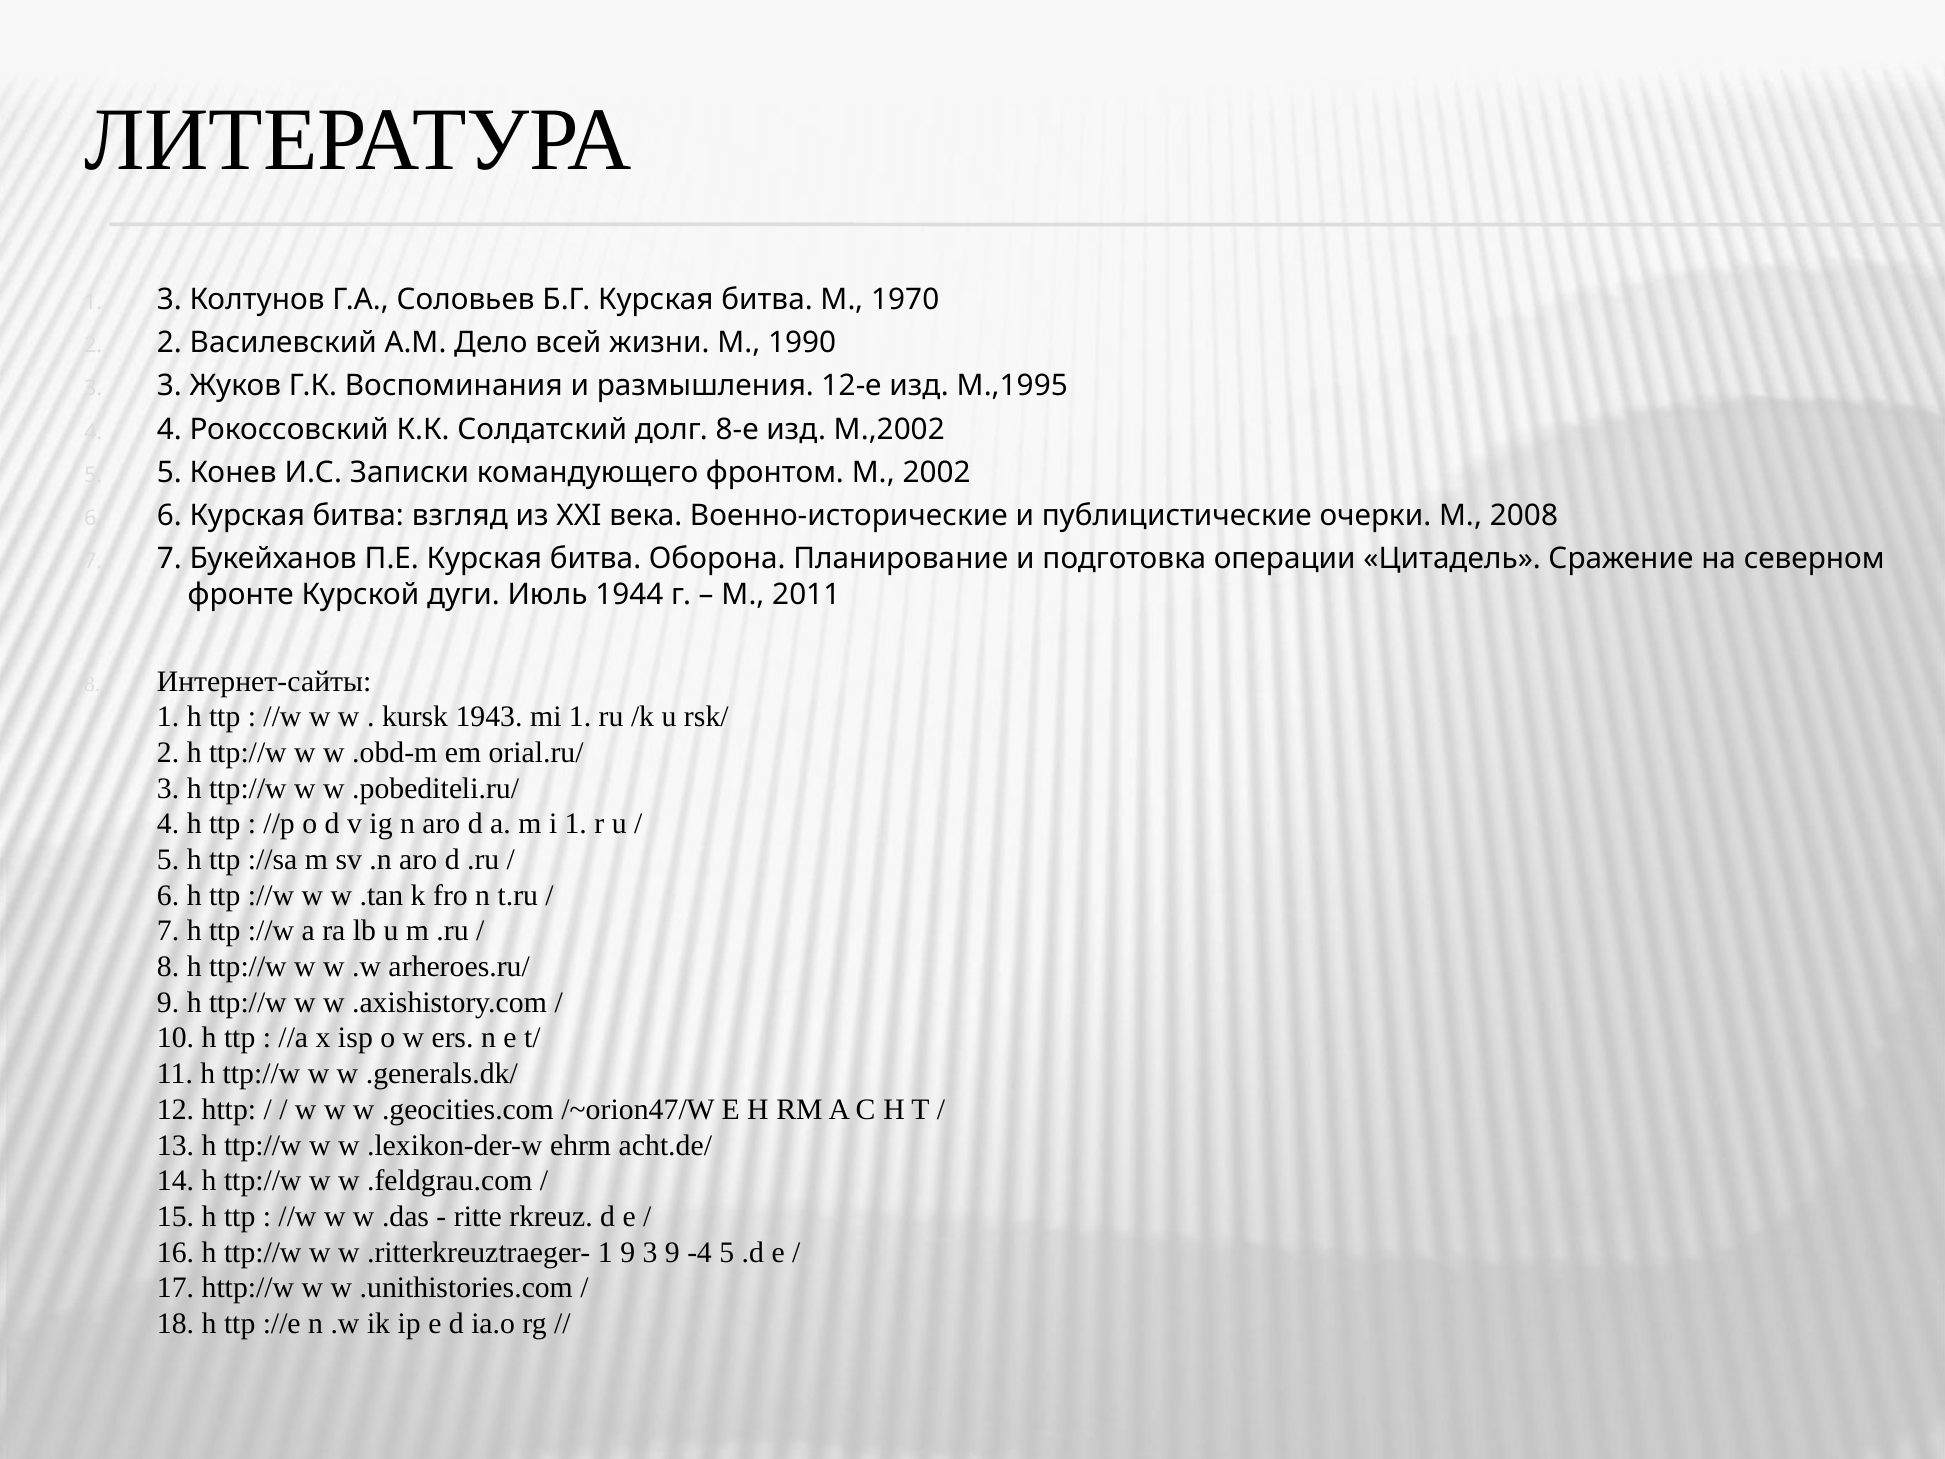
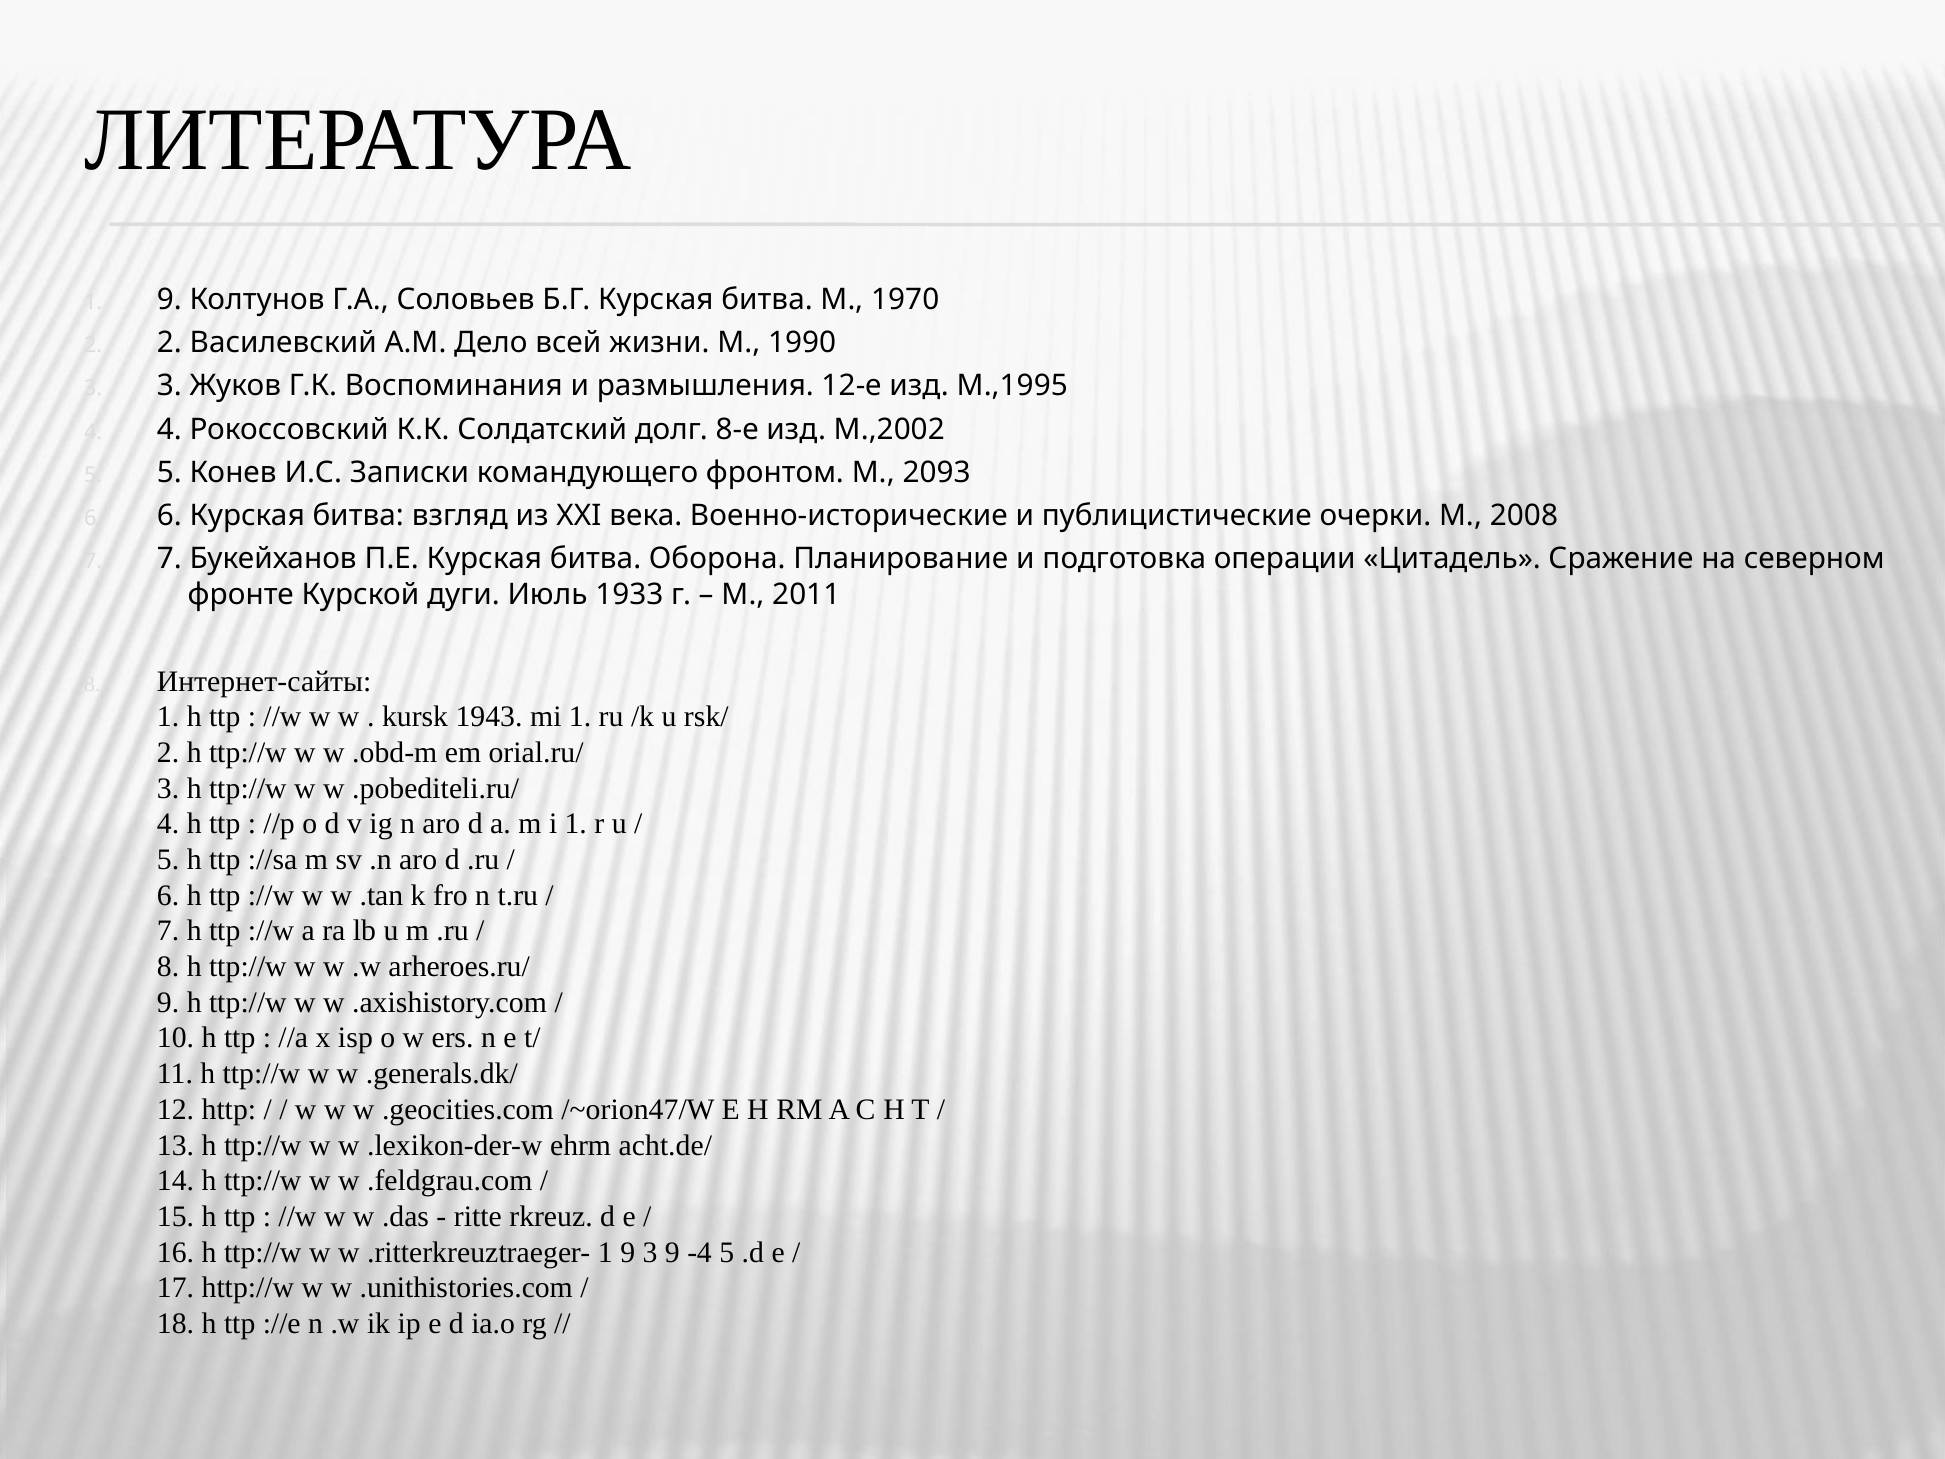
3 at (169, 299): 3 -> 9
2002: 2002 -> 2093
1944: 1944 -> 1933
